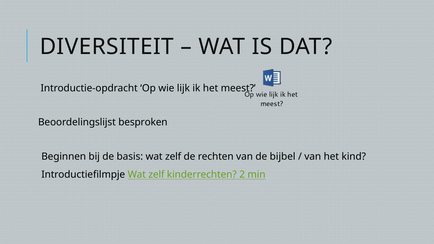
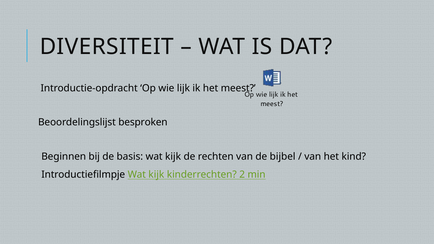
basis wat zelf: zelf -> kijk
Introductiefilmpje Wat zelf: zelf -> kijk
